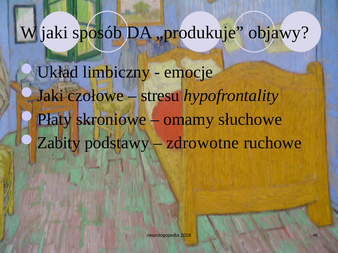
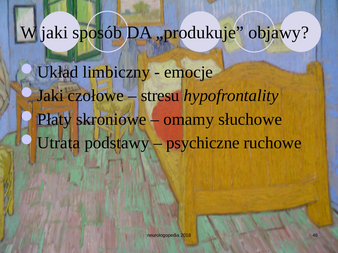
Zabity: Zabity -> Utrata
zdrowotne: zdrowotne -> psychiczne
